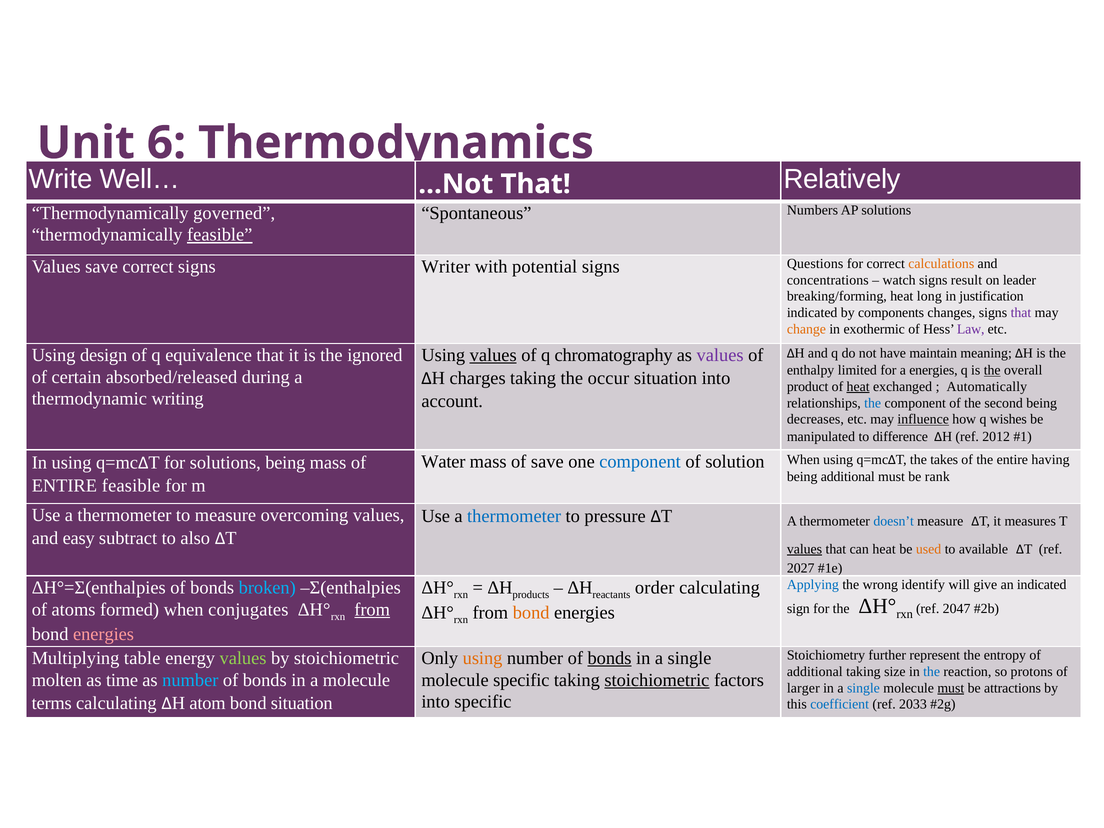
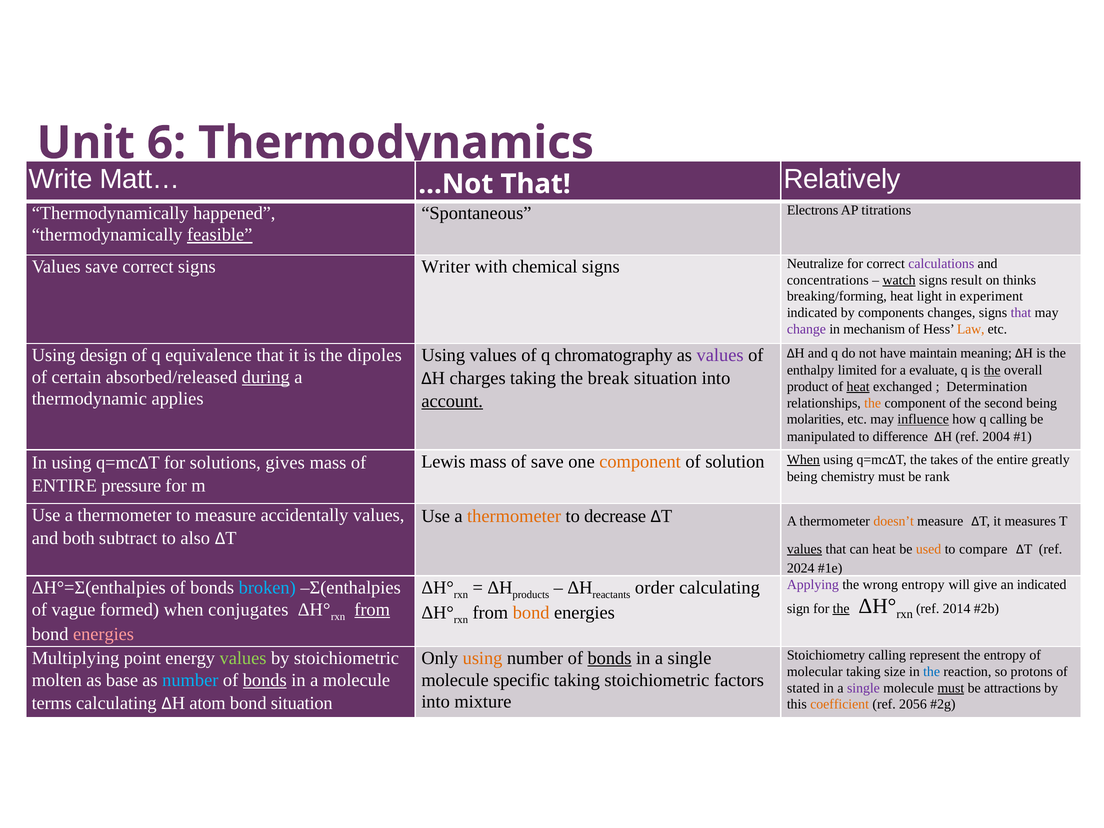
Well…: Well… -> Matt…
governed: governed -> happened
Numbers: Numbers -> Electrons
AP solutions: solutions -> titrations
potential: potential -> chemical
Questions: Questions -> Neutralize
calculations colour: orange -> purple
watch underline: none -> present
leader: leader -> thinks
long: long -> light
justification: justification -> experiment
change colour: orange -> purple
exothermic: exothermic -> mechanism
Law colour: purple -> orange
ignored: ignored -> dipoles
values at (493, 355) underline: present -> none
a energies: energies -> evaluate
during underline: none -> present
occur: occur -> break
Automatically: Automatically -> Determination
writing: writing -> applies
account underline: none -> present
the at (873, 403) colour: blue -> orange
decreases: decreases -> molarities
q wishes: wishes -> calling
2012: 2012 -> 2004
Water: Water -> Lewis
component at (640, 462) colour: blue -> orange
When at (803, 460) underline: none -> present
having: having -> greatly
solutions being: being -> gives
being additional: additional -> chemistry
ENTIRE feasible: feasible -> pressure
overcoming: overcoming -> accidentally
thermometer at (514, 516) colour: blue -> orange
pressure: pressure -> decrease
doesn’t colour: blue -> orange
easy: easy -> both
available: available -> compare
2027: 2027 -> 2024
Applying colour: blue -> purple
wrong identify: identify -> entropy
atoms: atoms -> vague
the at (841, 609) underline: none -> present
2047: 2047 -> 2014
Stoichiometry further: further -> calling
table: table -> point
additional at (815, 672): additional -> molecular
time: time -> base
bonds at (265, 680) underline: none -> present
stoichiometric at (657, 680) underline: present -> none
larger: larger -> stated
single at (863, 688) colour: blue -> purple
into specific: specific -> mixture
coefficient colour: blue -> orange
2033: 2033 -> 2056
